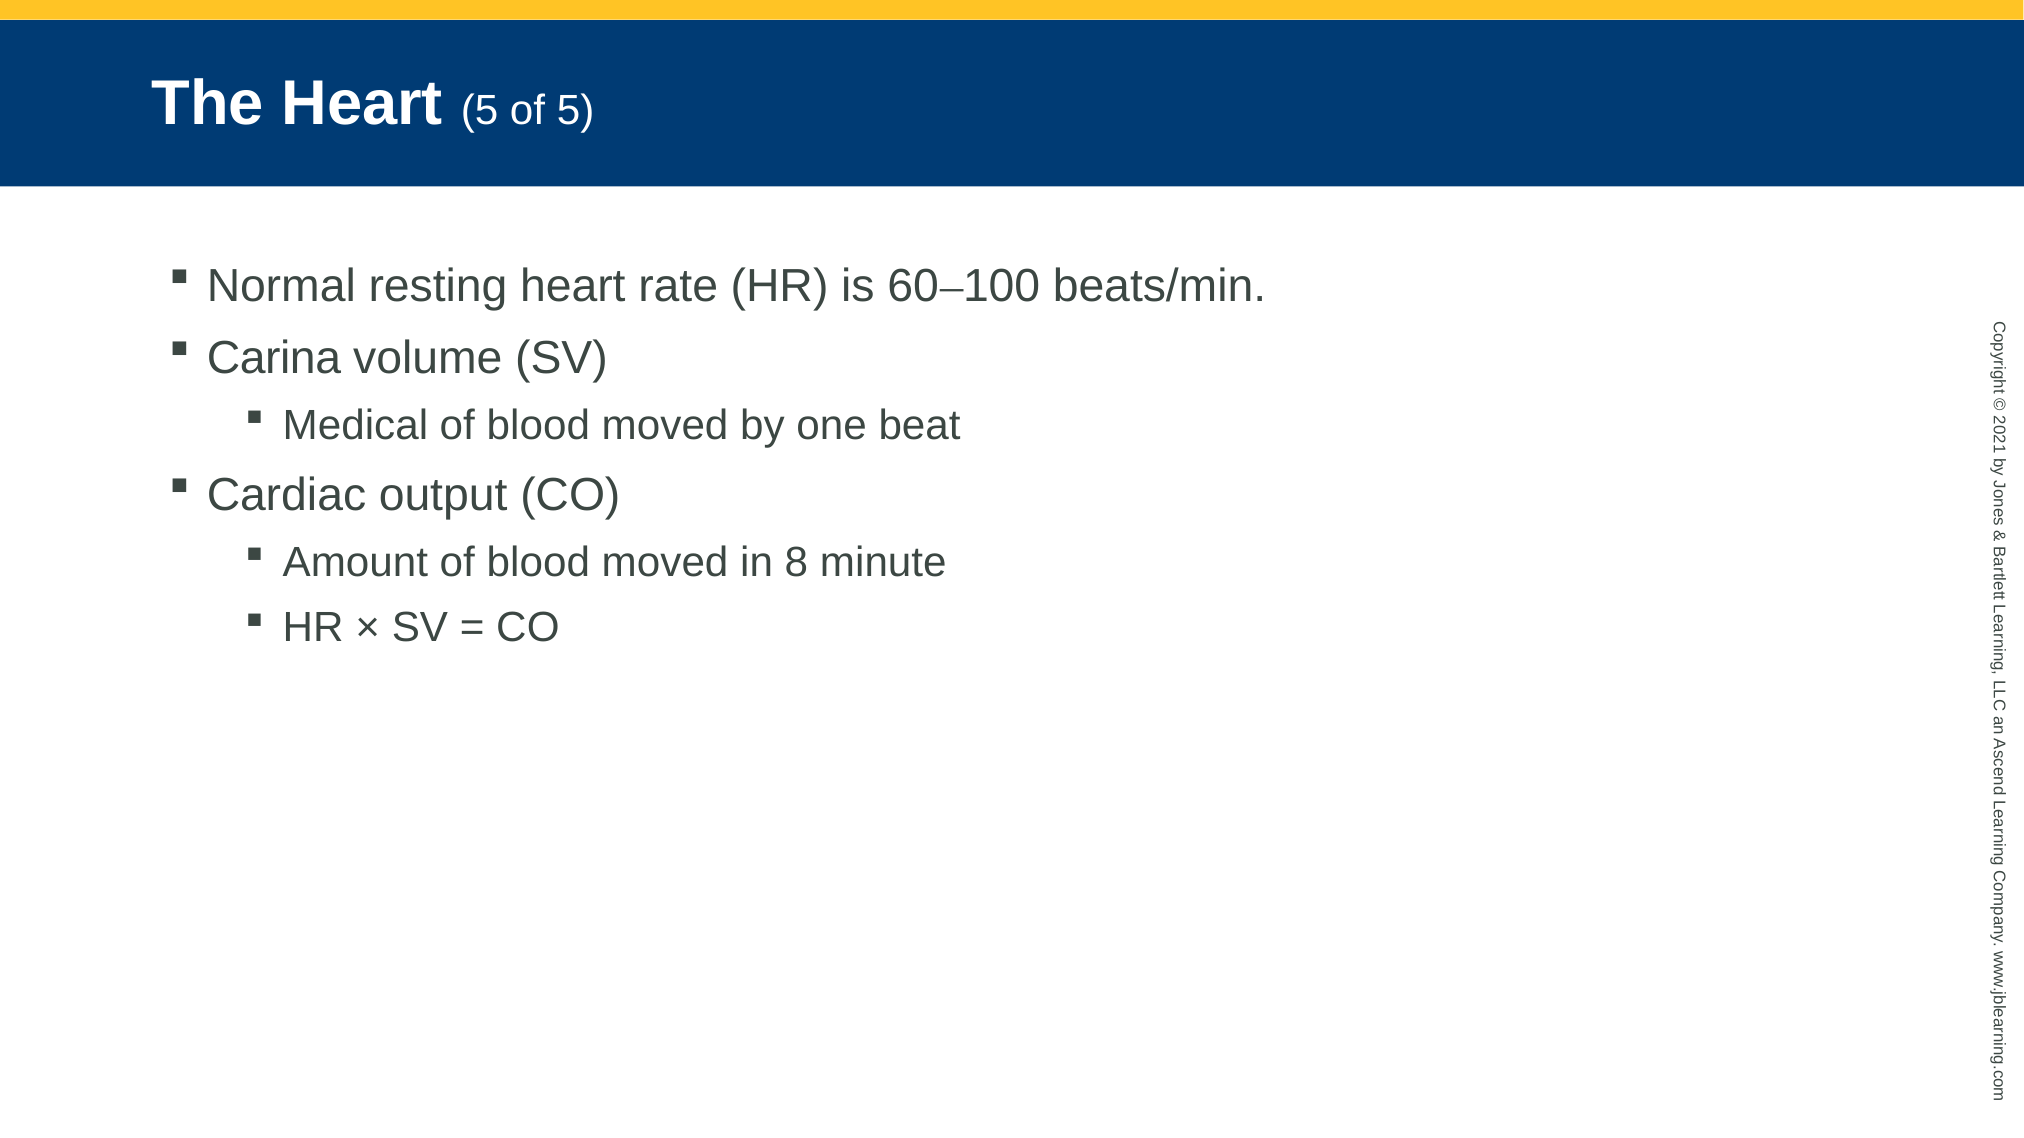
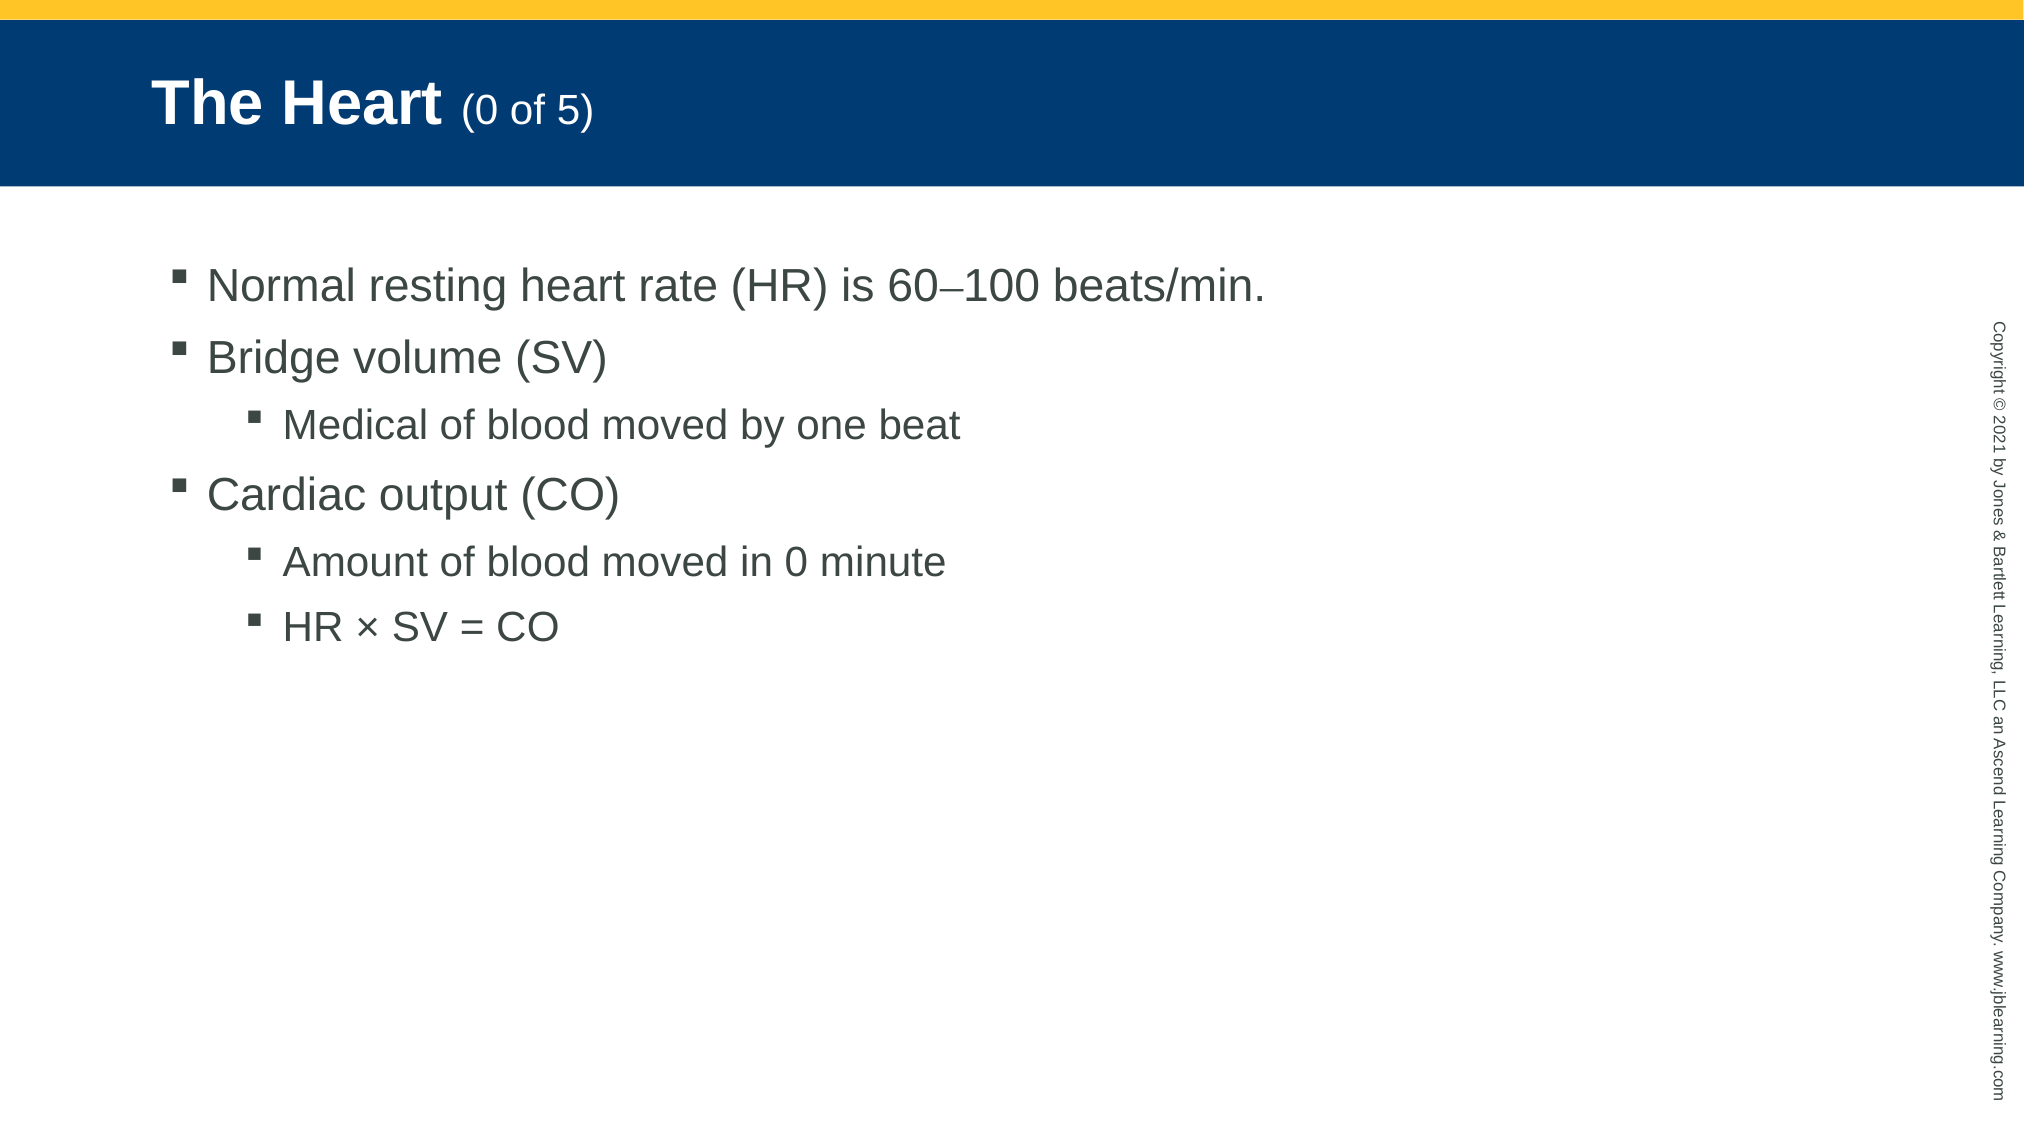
Heart 5: 5 -> 0
Carina: Carina -> Bridge
in 8: 8 -> 0
